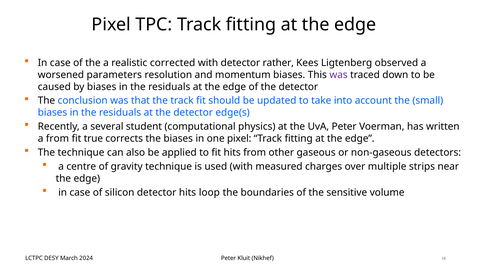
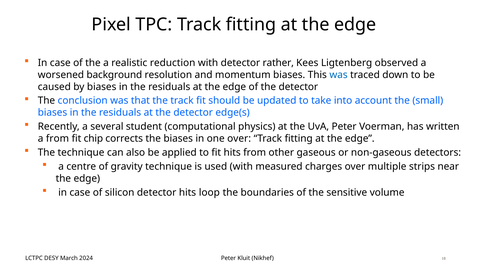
corrected: corrected -> reduction
parameters: parameters -> background
was at (339, 75) colour: purple -> blue
true: true -> chip
one pixel: pixel -> over
